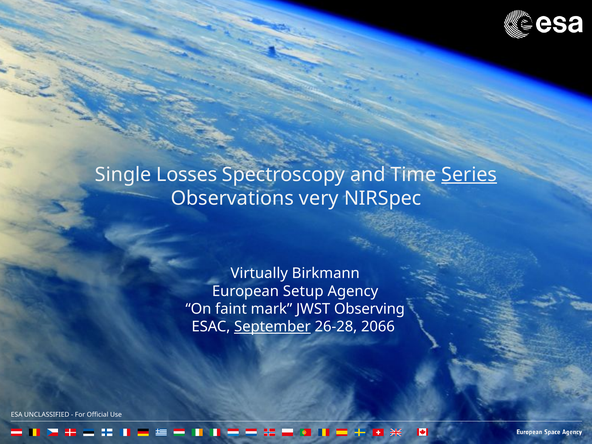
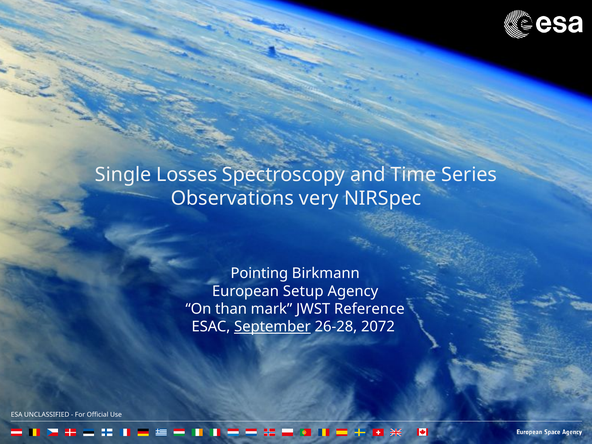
Series underline: present -> none
Virtually: Virtually -> Pointing
faint: faint -> than
Observing: Observing -> Reference
2066: 2066 -> 2072
